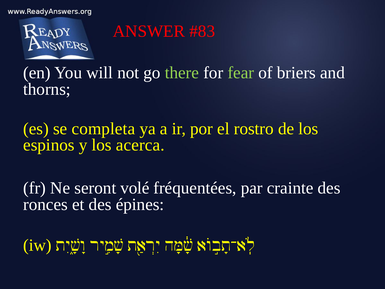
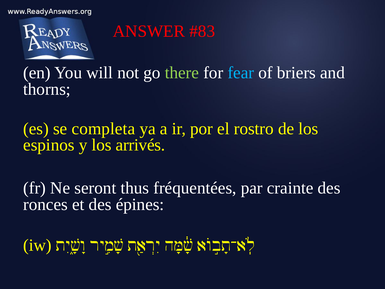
fear colour: light green -> light blue
acerca: acerca -> arrivés
volé: volé -> thus
